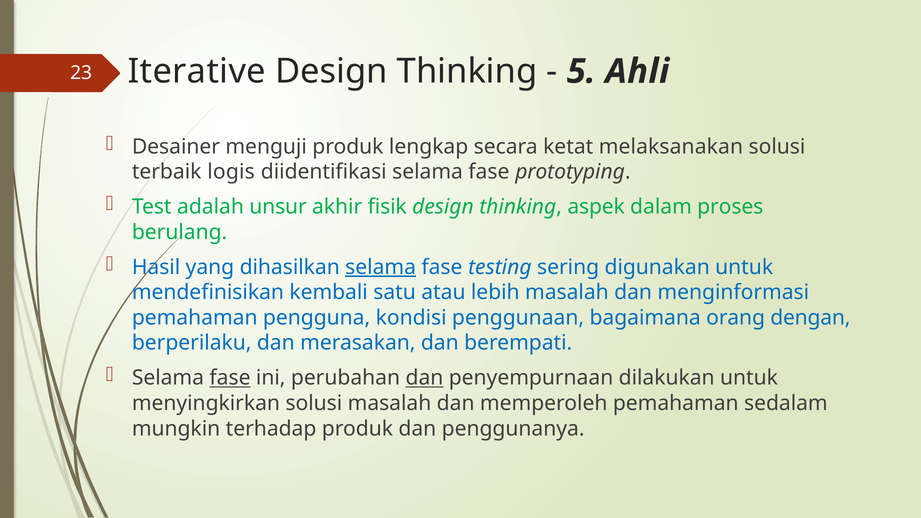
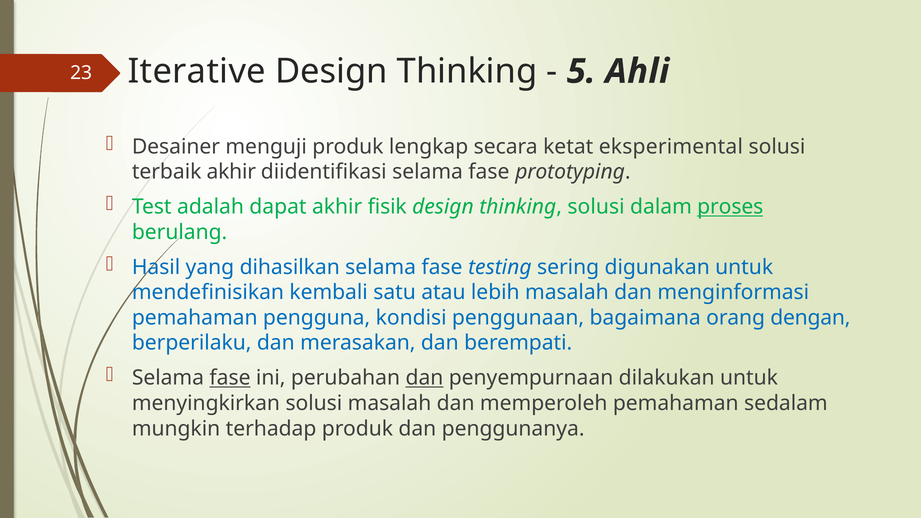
melaksanakan: melaksanakan -> eksperimental
terbaik logis: logis -> akhir
unsur: unsur -> dapat
thinking aspek: aspek -> solusi
proses underline: none -> present
selama at (381, 267) underline: present -> none
